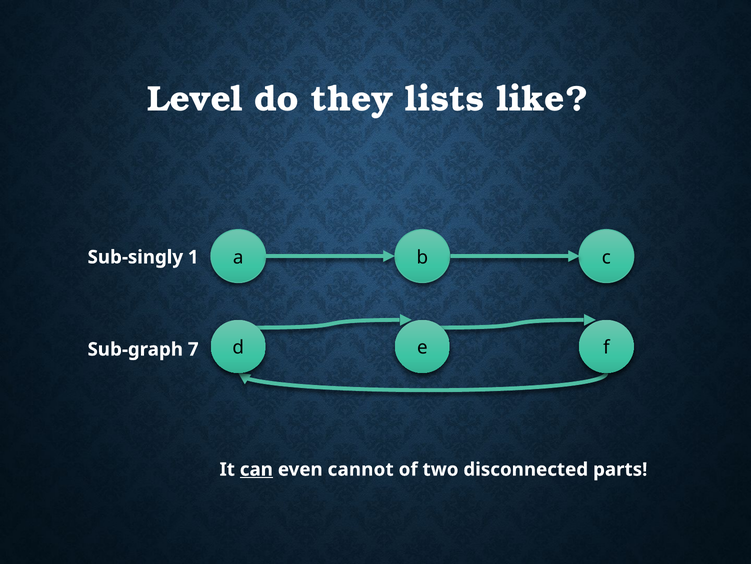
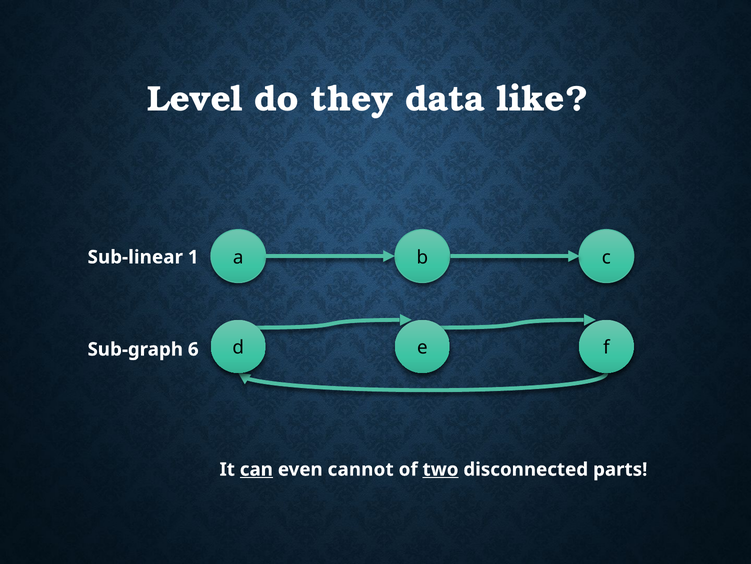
lists: lists -> data
Sub-singly: Sub-singly -> Sub-linear
7: 7 -> 6
two underline: none -> present
